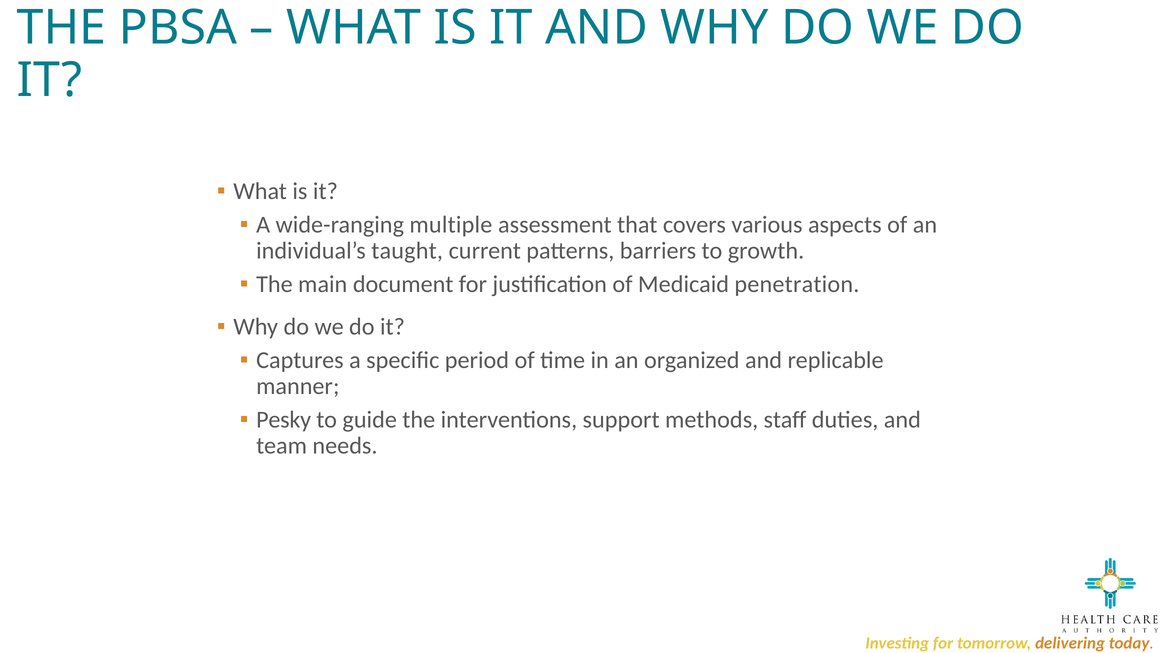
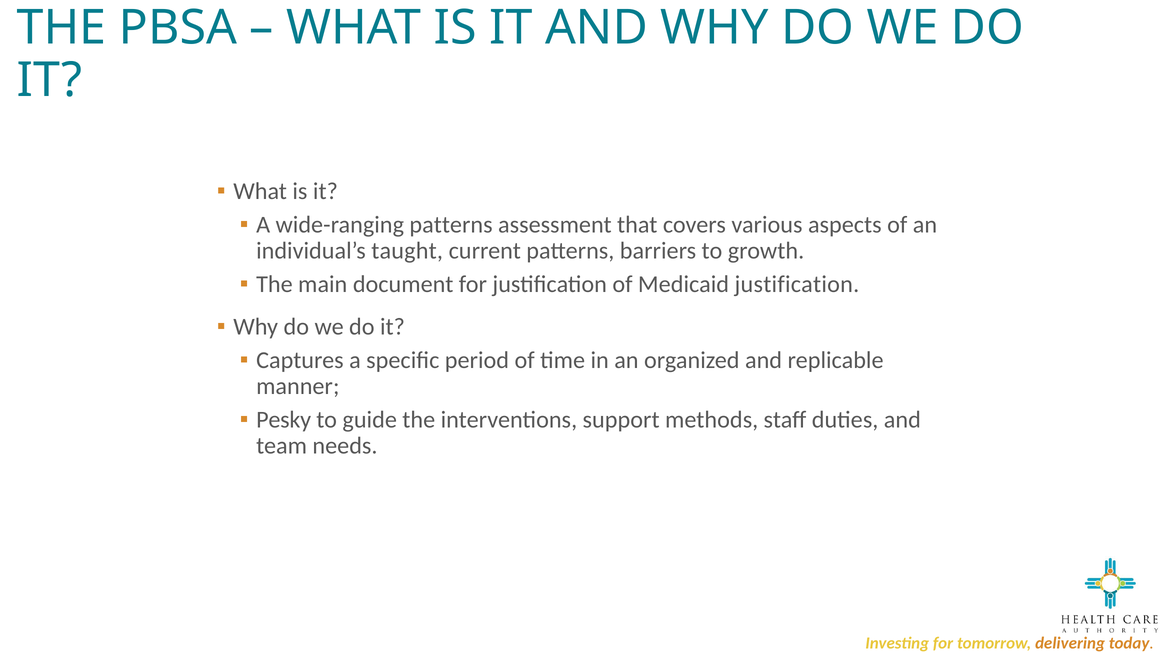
wide-ranging multiple: multiple -> patterns
Medicaid penetration: penetration -> justification
